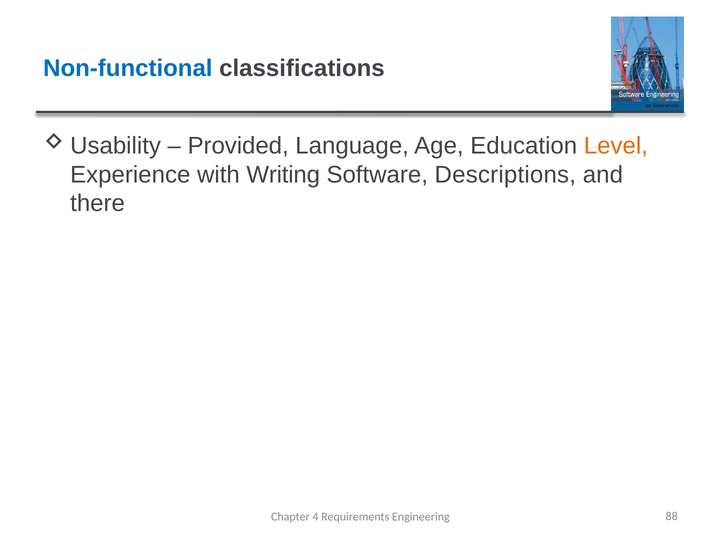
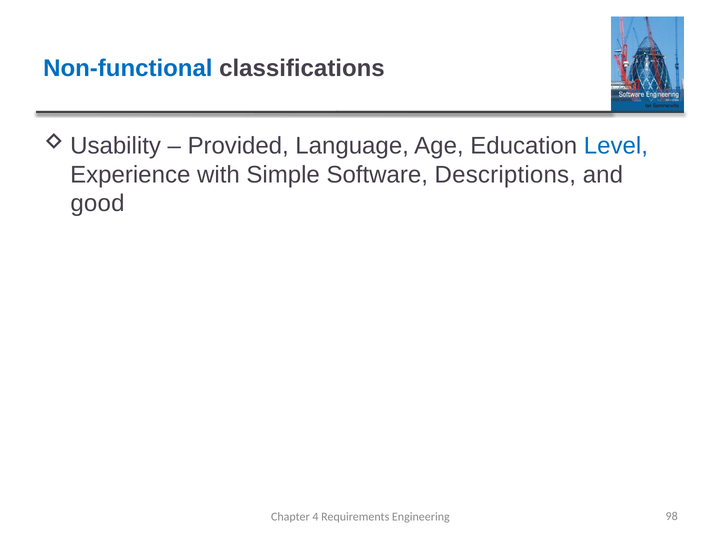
Level colour: orange -> blue
Writing: Writing -> Simple
there: there -> good
88: 88 -> 98
